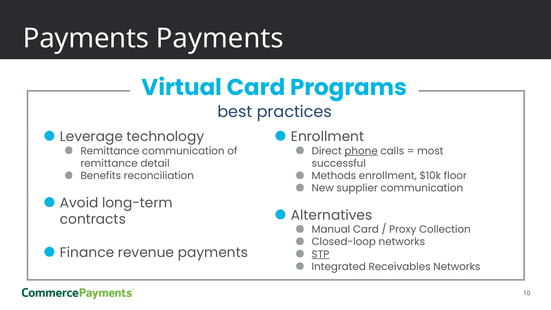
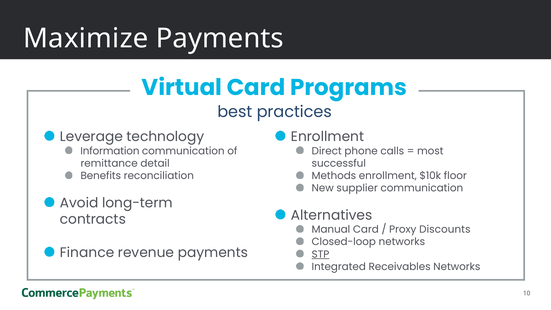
Payments at (86, 38): Payments -> Maximize
Remittance at (110, 151): Remittance -> Information
phone underline: present -> none
Collection: Collection -> Discounts
